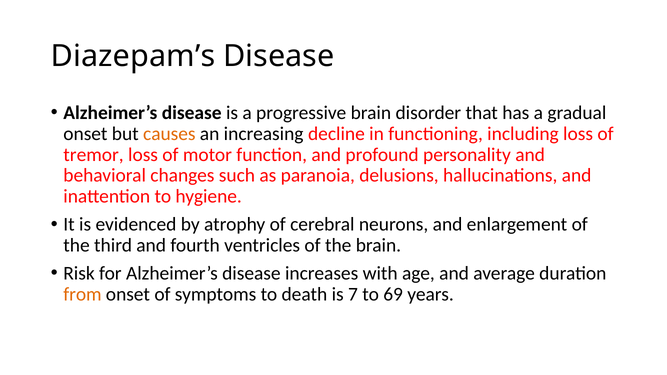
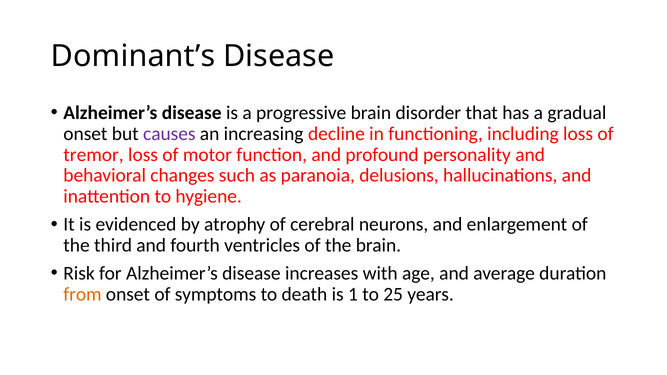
Diazepam’s: Diazepam’s -> Dominant’s
causes colour: orange -> purple
7: 7 -> 1
69: 69 -> 25
